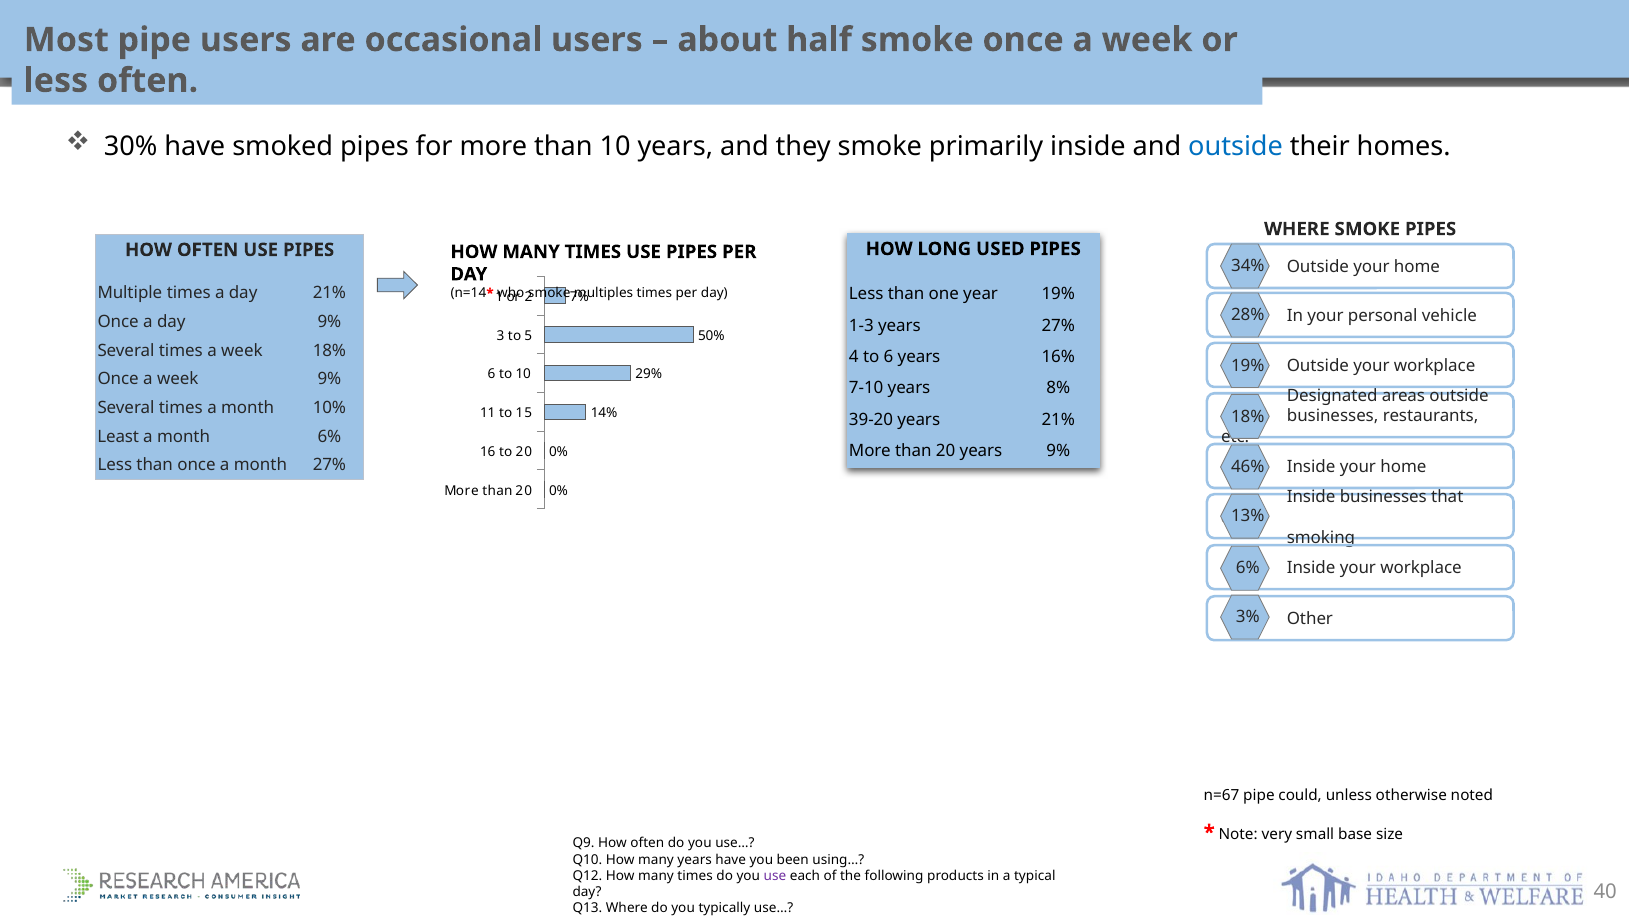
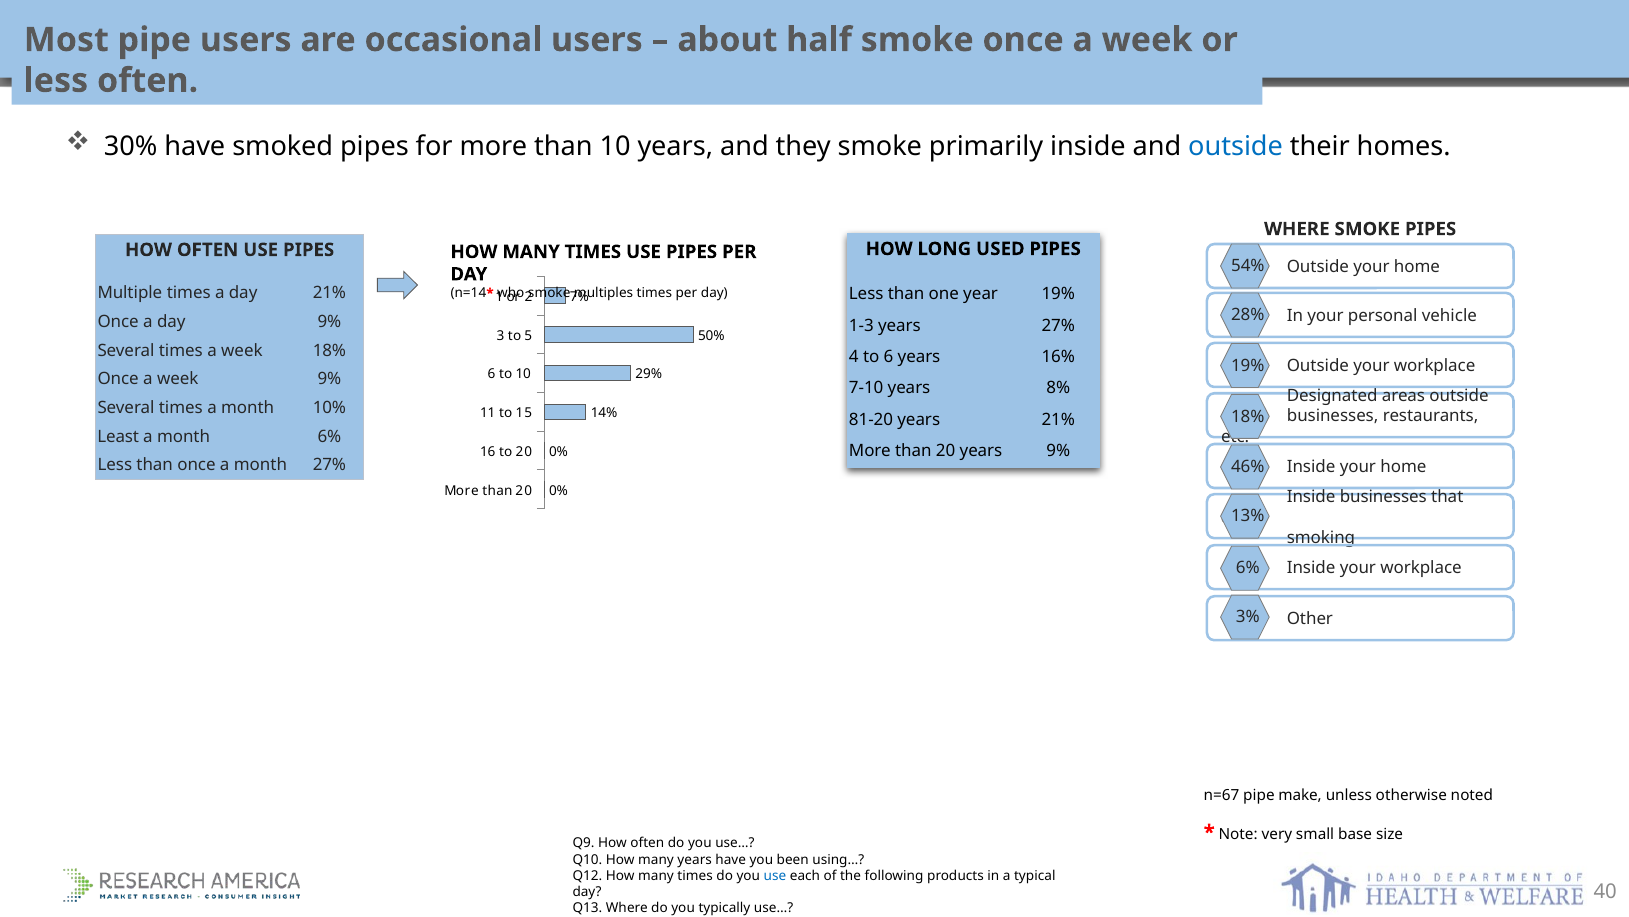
34%: 34% -> 54%
39-20: 39-20 -> 81-20
could: could -> make
use at (775, 875) colour: purple -> blue
